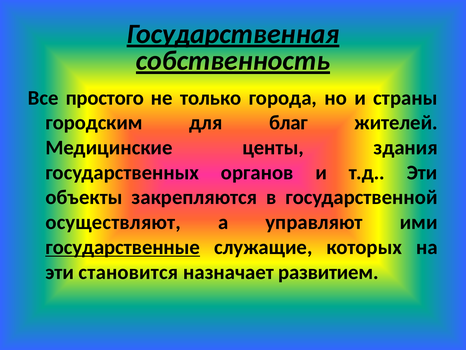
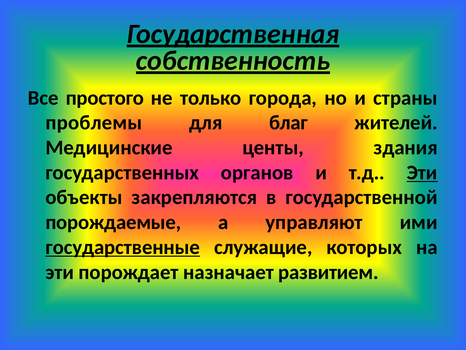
городским: городским -> проблемы
Эти at (422, 172) underline: none -> present
осуществляют: осуществляют -> порождаемые
становится: становится -> порождает
